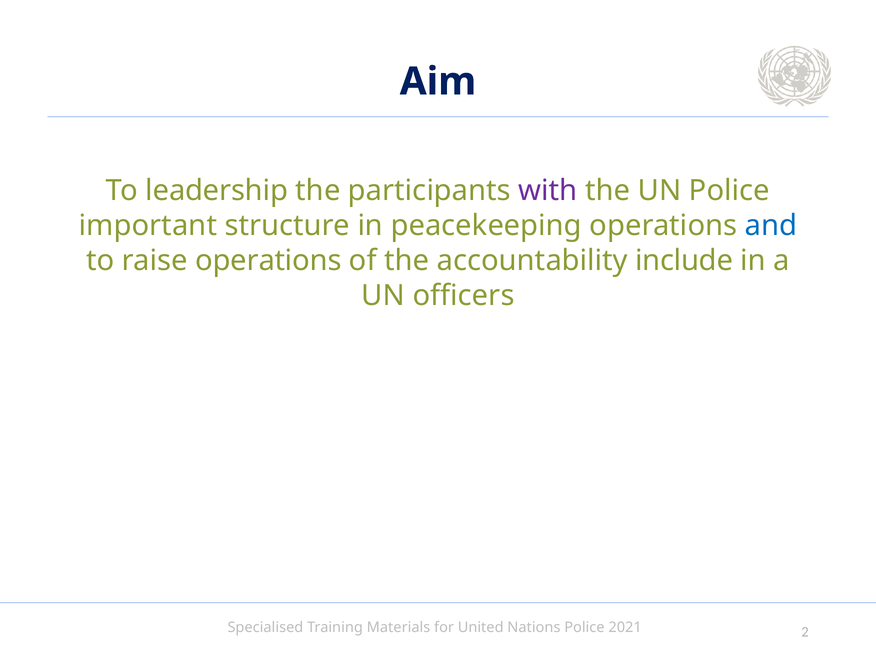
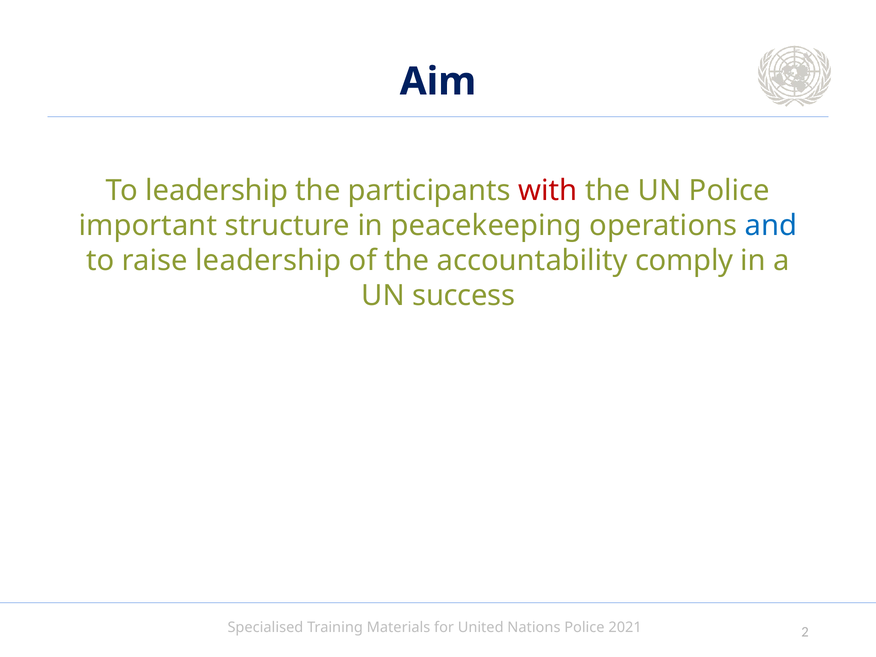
with colour: purple -> red
raise operations: operations -> leadership
include: include -> comply
officers: officers -> success
